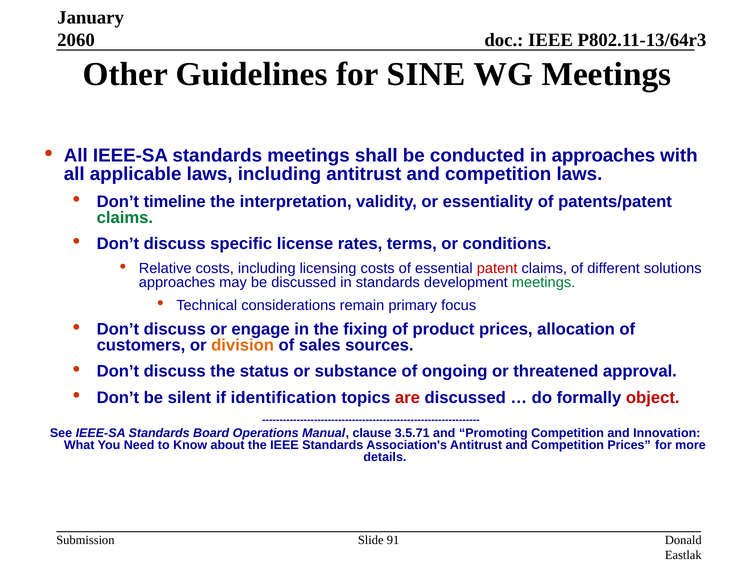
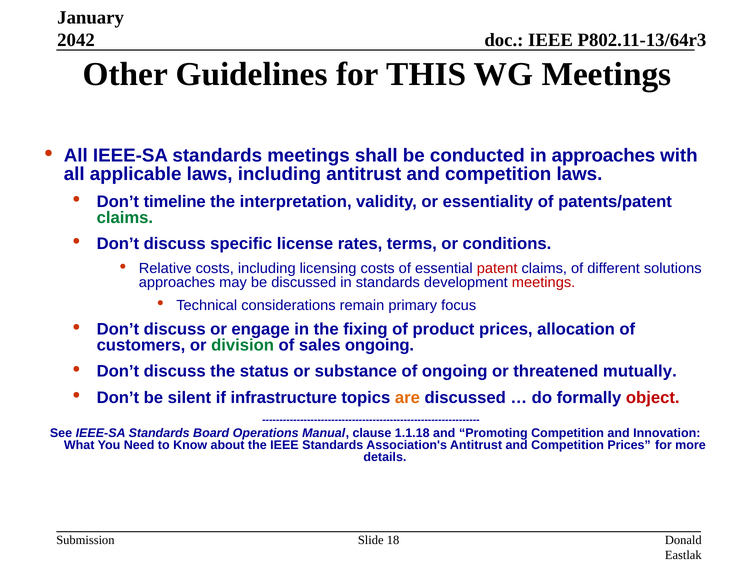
2060: 2060 -> 2042
SINE: SINE -> THIS
meetings at (544, 283) colour: green -> red
division colour: orange -> green
sales sources: sources -> ongoing
approval: approval -> mutually
identification: identification -> infrastructure
are colour: red -> orange
3.5.71: 3.5.71 -> 1.1.18
91: 91 -> 18
